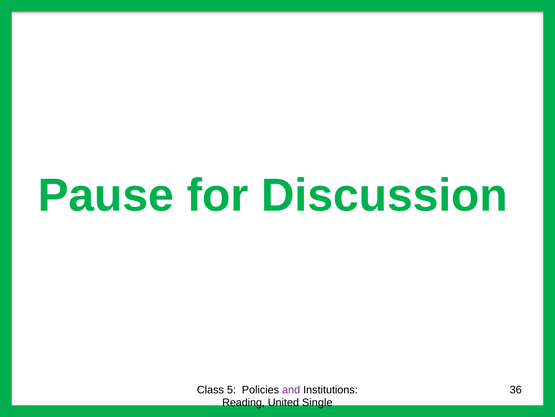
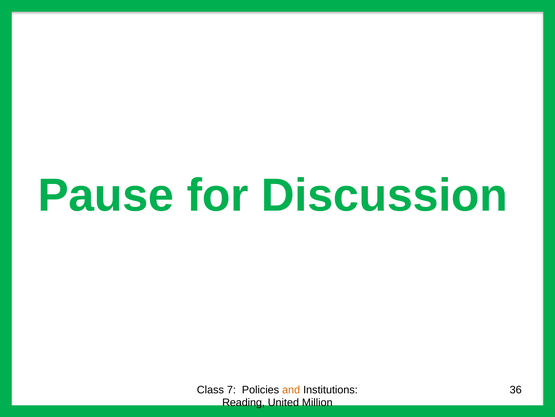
5: 5 -> 7
and colour: purple -> orange
Single: Single -> Million
